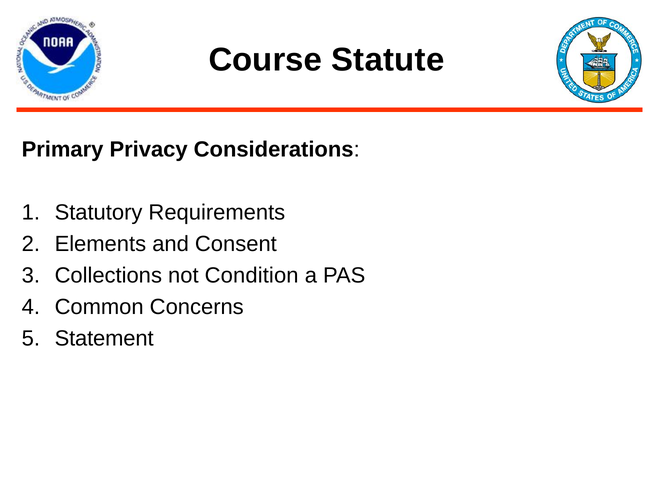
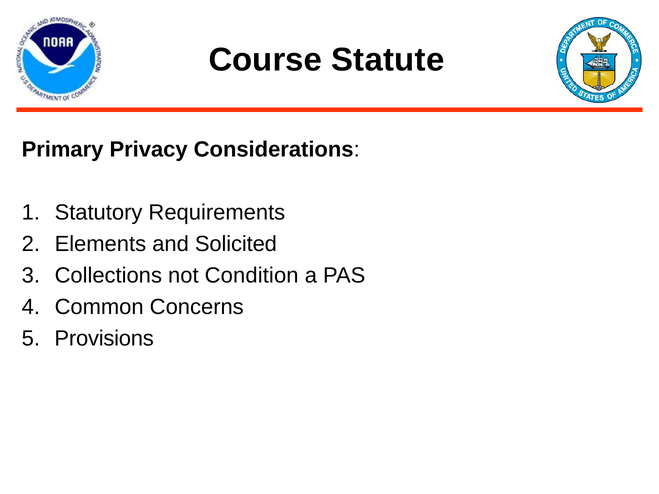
Consent: Consent -> Solicited
Statement: Statement -> Provisions
